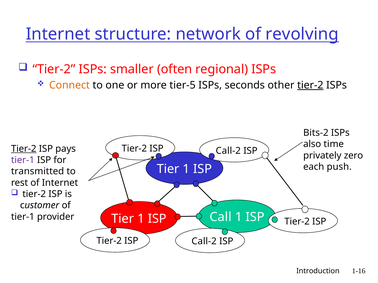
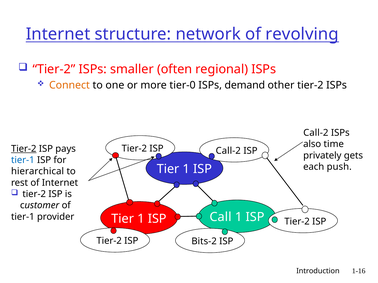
tier-5: tier-5 -> tier-0
seconds: seconds -> demand
tier-2 at (310, 85) underline: present -> none
Bits-2 at (316, 133): Bits-2 -> Call-2
zero: zero -> gets
tier-1 at (23, 160) colour: purple -> blue
transmitted: transmitted -> hierarchical
Tier-2 ISP Call-2: Call-2 -> Bits-2
